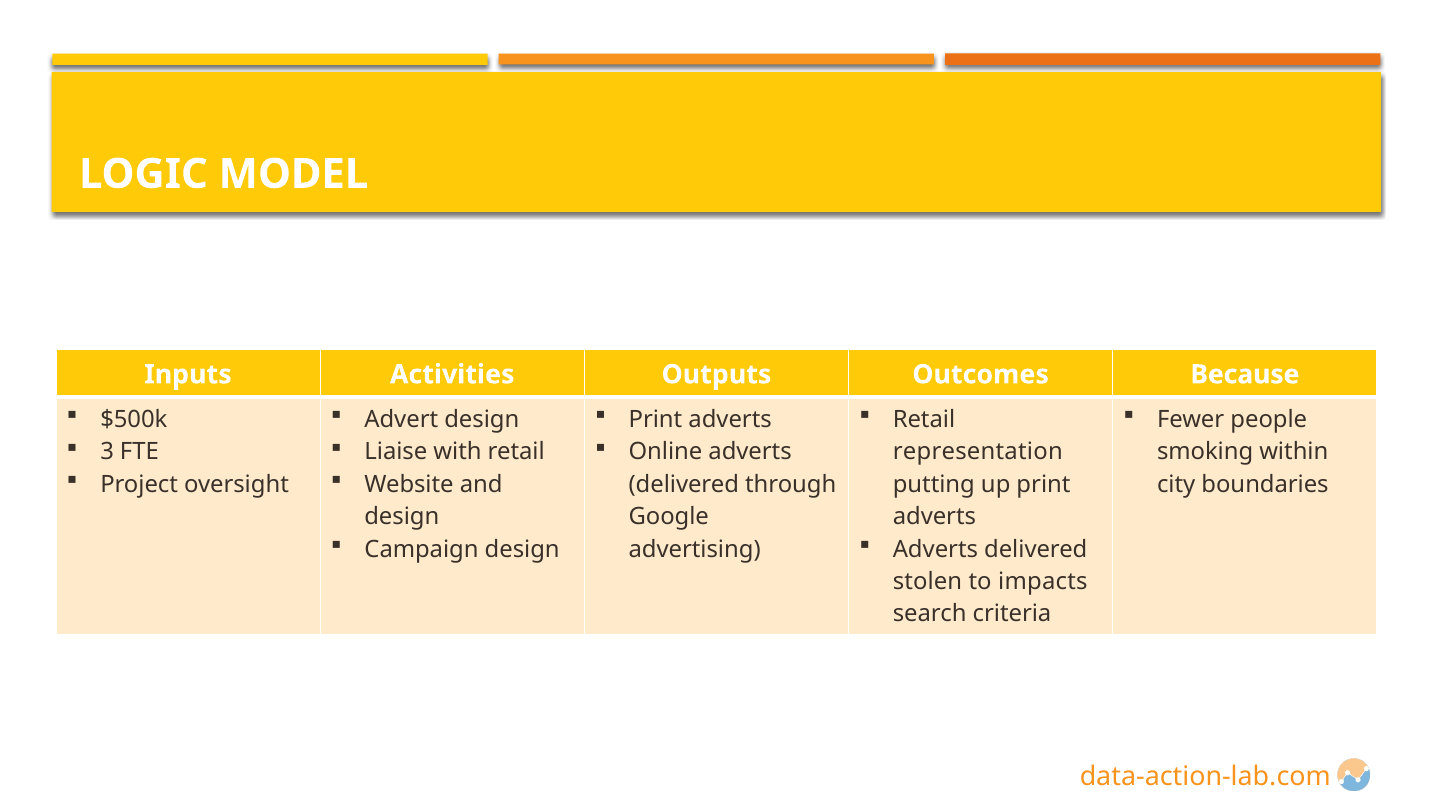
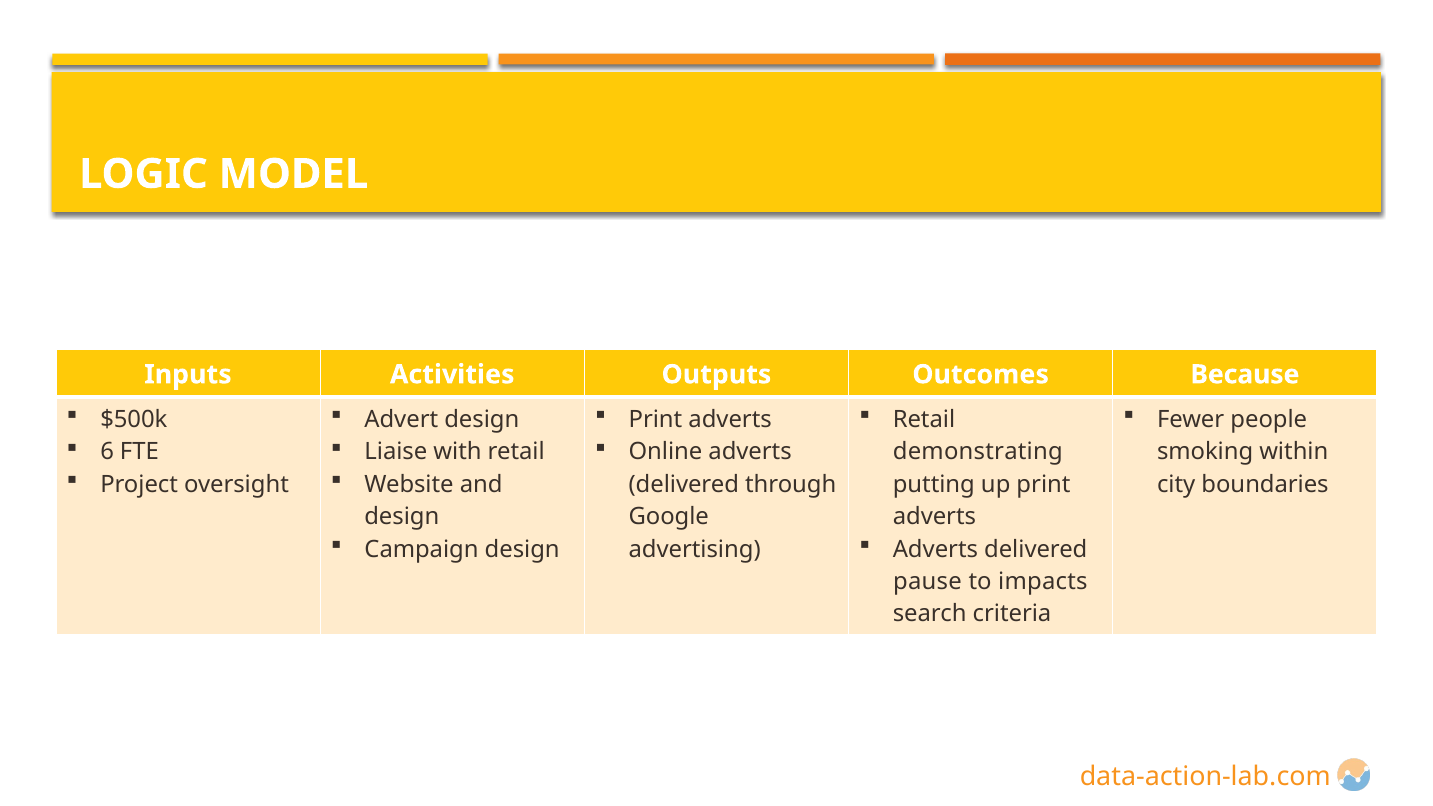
3: 3 -> 6
representation: representation -> demonstrating
stolen: stolen -> pause
